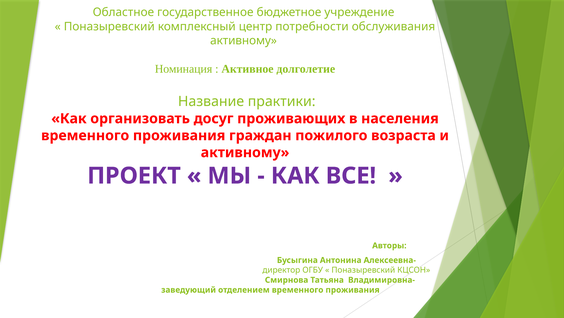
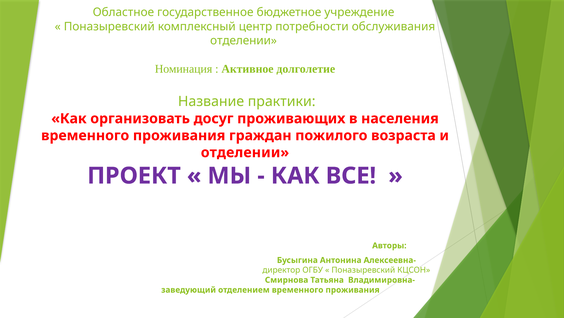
активному at (244, 41): активному -> отделении
активному at (245, 152): активному -> отделении
